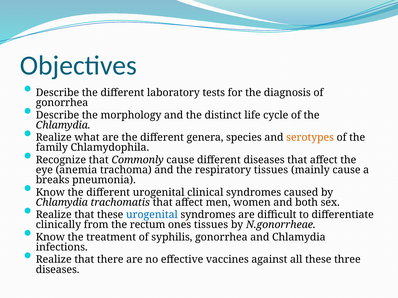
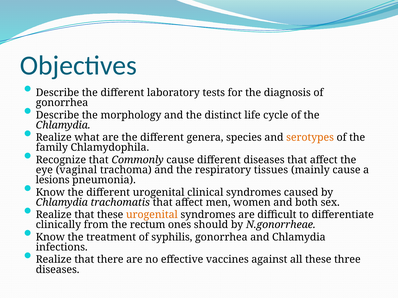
anemia: anemia -> vaginal
breaks: breaks -> lesions
urogenital at (152, 215) colour: blue -> orange
ones tissues: tissues -> should
